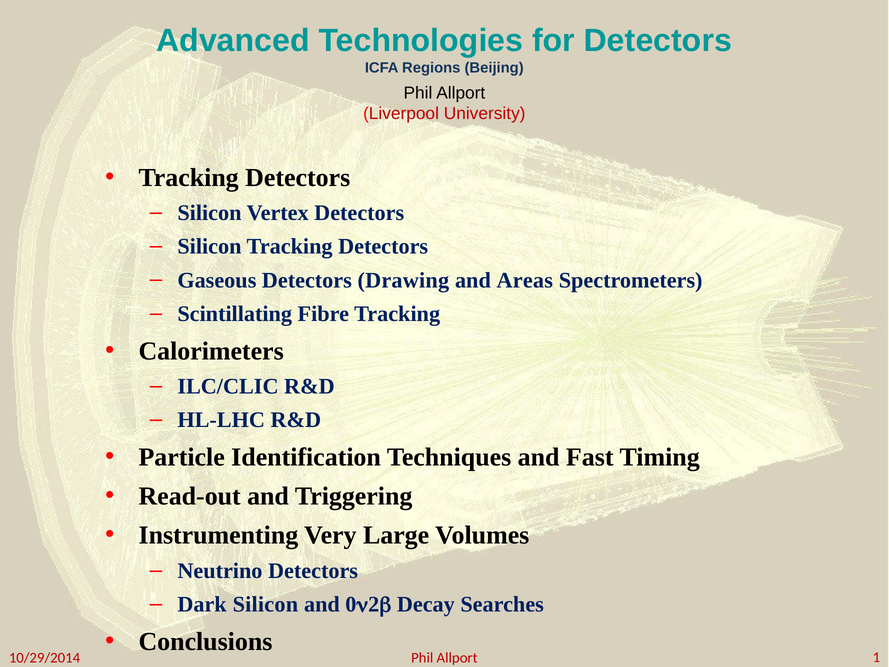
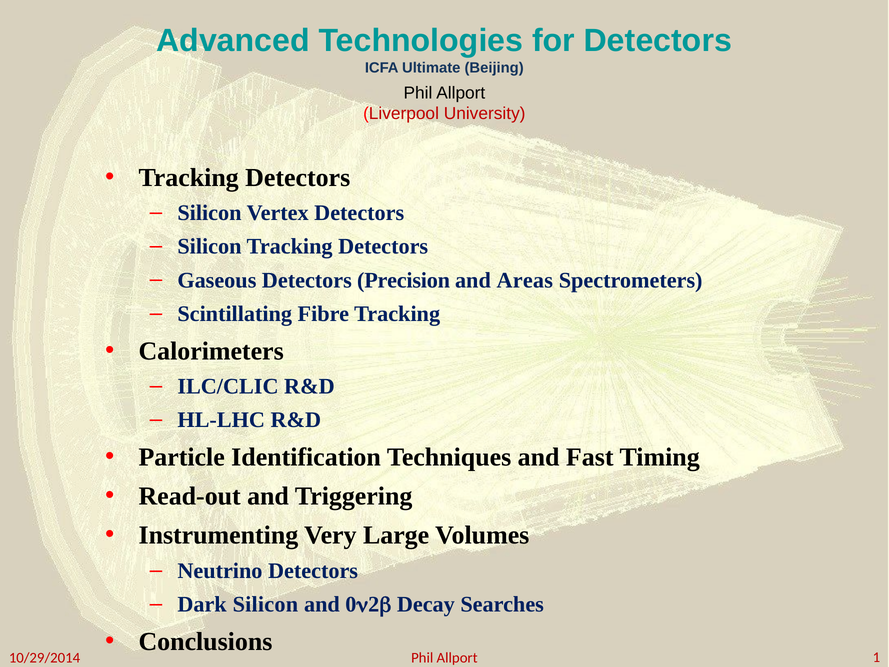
Regions: Regions -> Ultimate
Drawing: Drawing -> Precision
